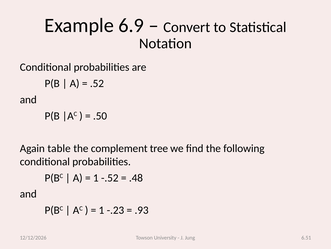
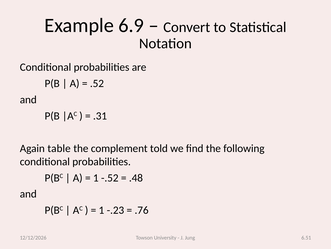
.50: .50 -> .31
tree: tree -> told
.93: .93 -> .76
